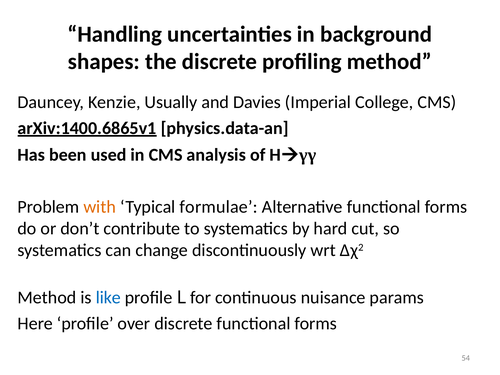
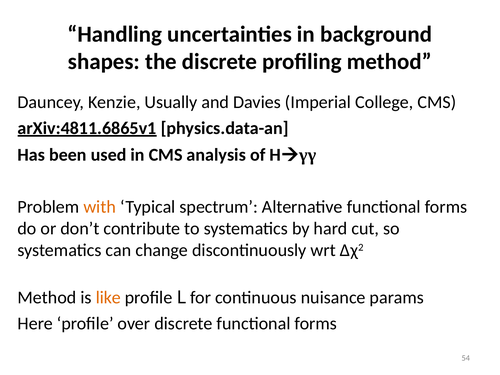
arXiv:1400.6865v1: arXiv:1400.6865v1 -> arXiv:4811.6865v1
formulae: formulae -> spectrum
like colour: blue -> orange
